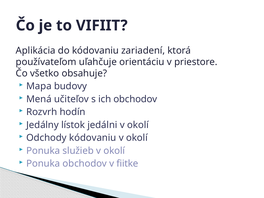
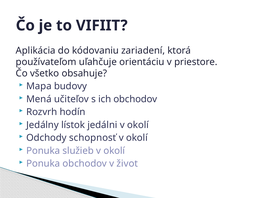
Odchody kódovaniu: kódovaniu -> schopnosť
fiitke: fiitke -> život
